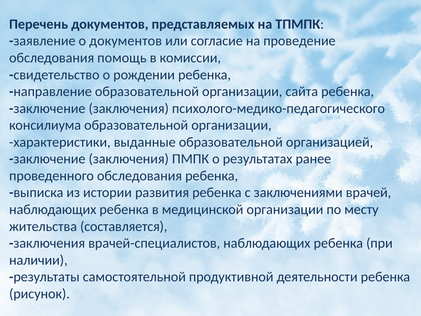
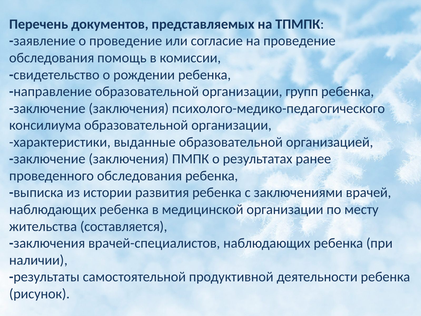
о документов: документов -> проведение
сайта: сайта -> групп
